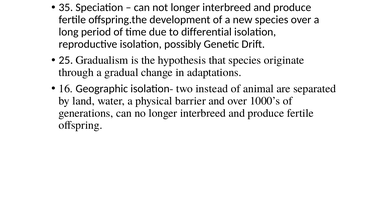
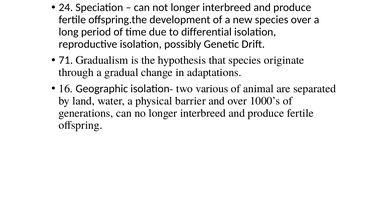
35: 35 -> 24
25: 25 -> 71
instead: instead -> various
